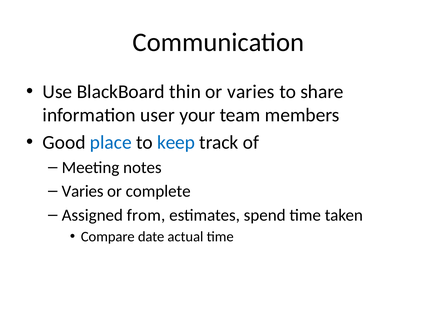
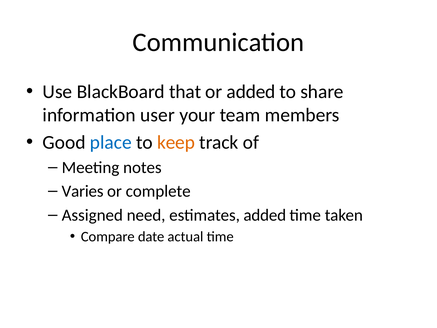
thin: thin -> that
or varies: varies -> added
keep colour: blue -> orange
from: from -> need
estimates spend: spend -> added
